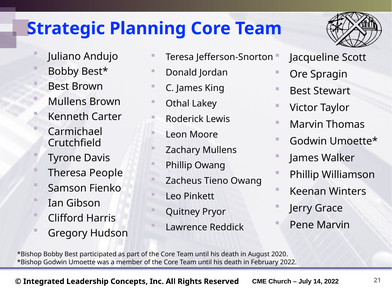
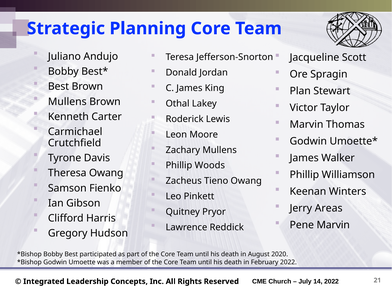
Best at (300, 91): Best -> Plan
Phillip Owang: Owang -> Woods
Theresa People: People -> Owang
Grace: Grace -> Areas
